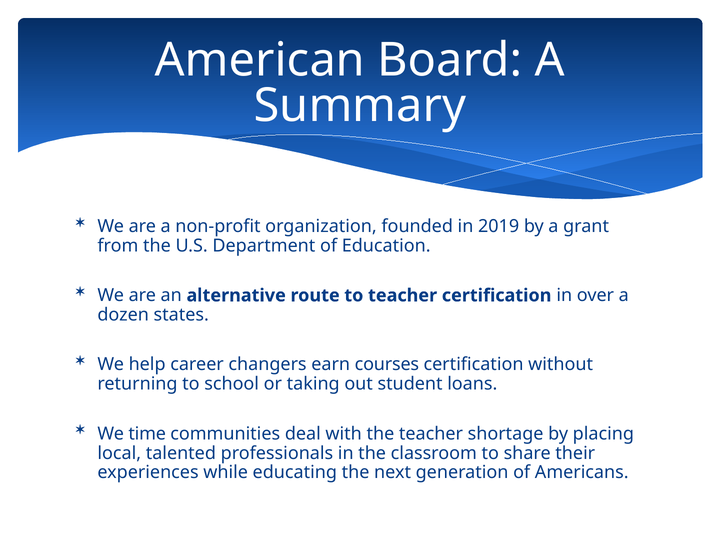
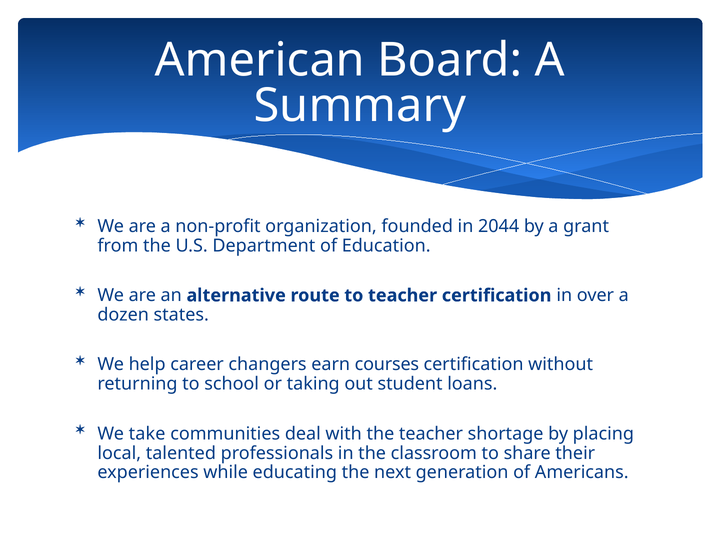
2019: 2019 -> 2044
time: time -> take
